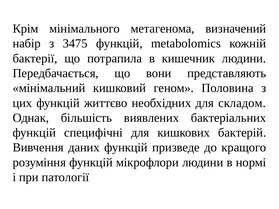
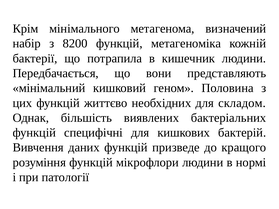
3475: 3475 -> 8200
metabolomics: metabolomics -> метагеноміка
